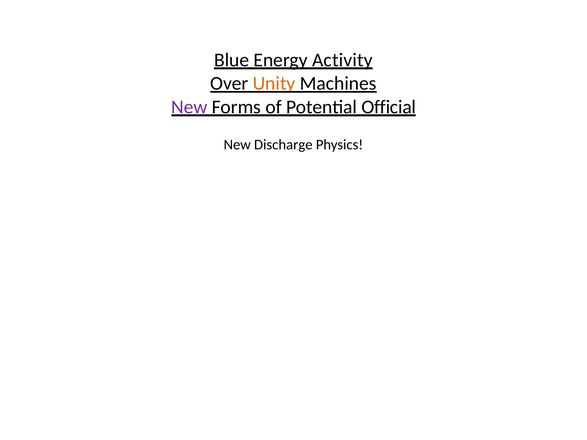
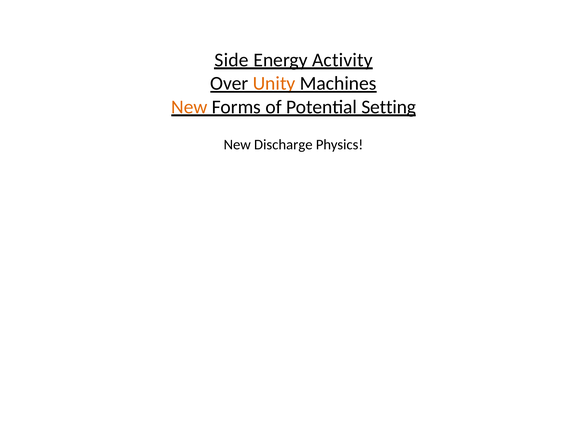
Blue: Blue -> Side
New at (189, 107) colour: purple -> orange
Official: Official -> Setting
